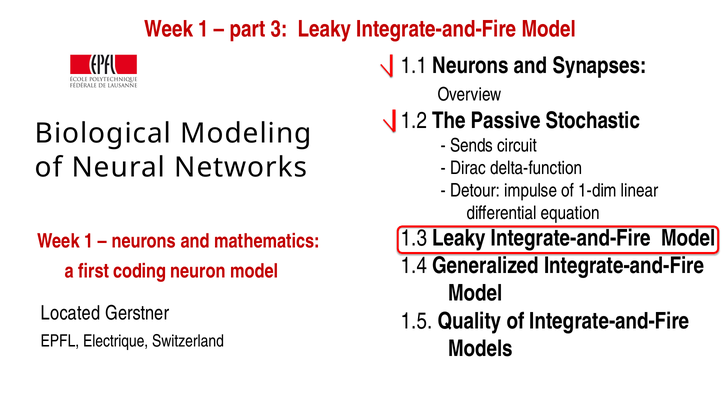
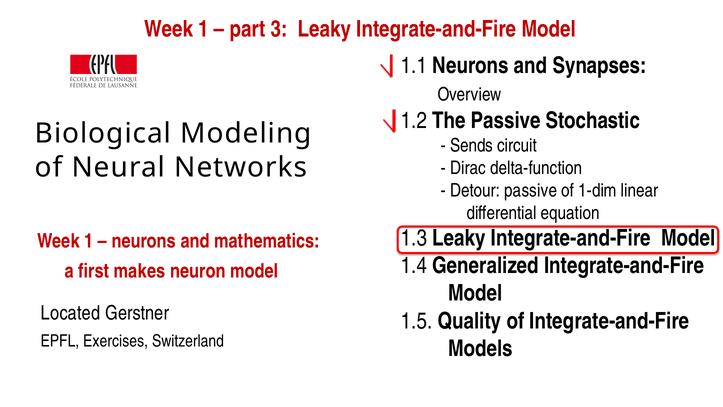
Detour impulse: impulse -> passive
coding: coding -> makes
Electrique: Electrique -> Exercises
